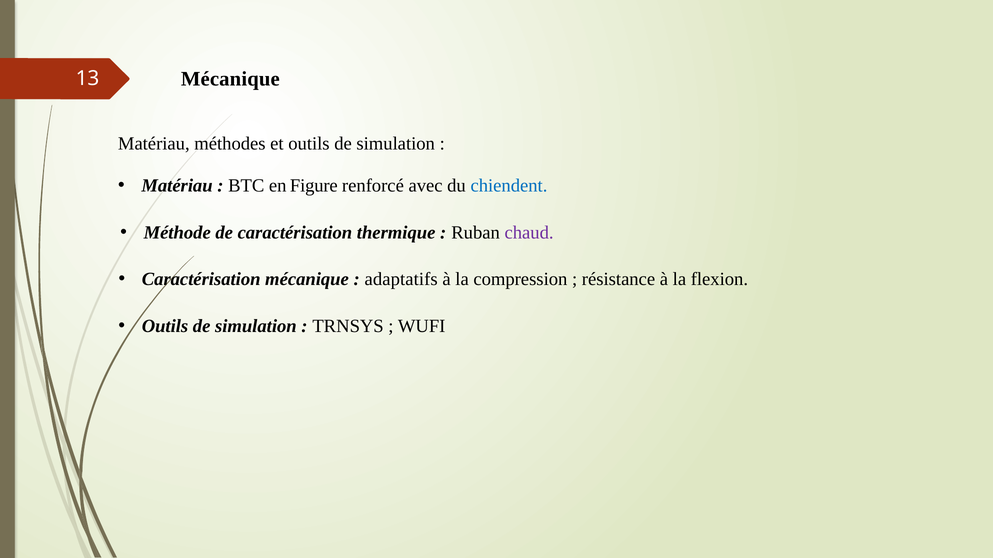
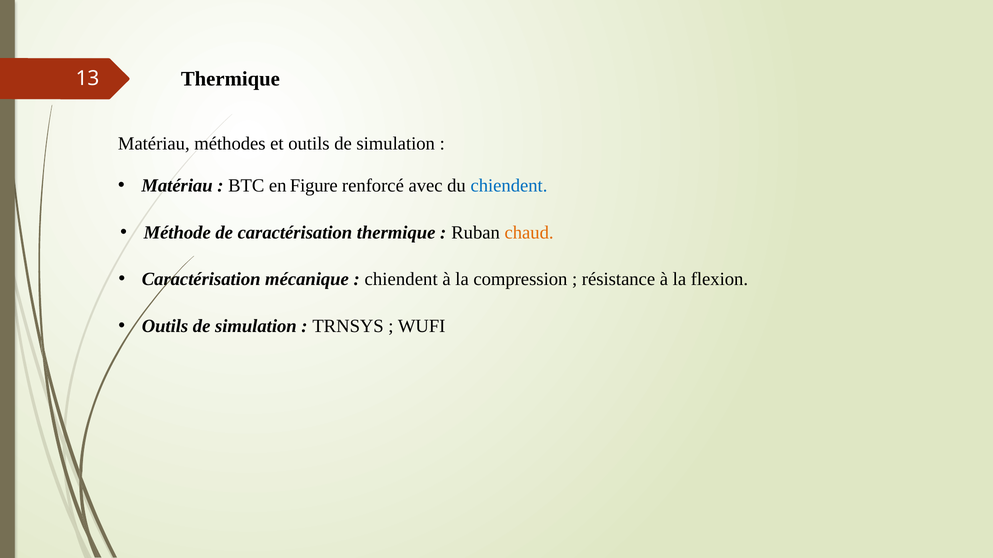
13 Mécanique: Mécanique -> Thermique
chaud colour: purple -> orange
adaptatifs at (401, 280): adaptatifs -> chiendent
